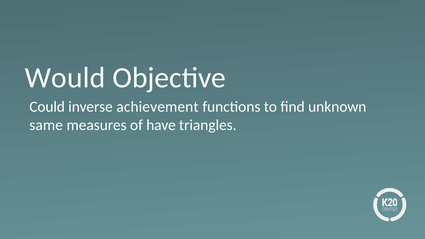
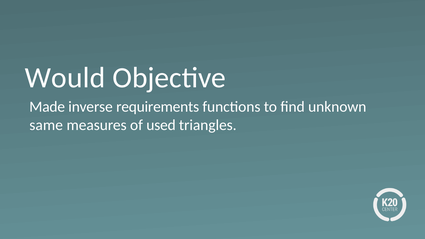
Could: Could -> Made
achievement: achievement -> requirements
have: have -> used
